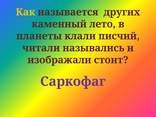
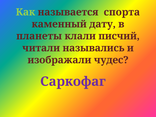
Как colour: yellow -> light green
других: других -> спорта
лето: лето -> дату
стоит: стоит -> чудес
